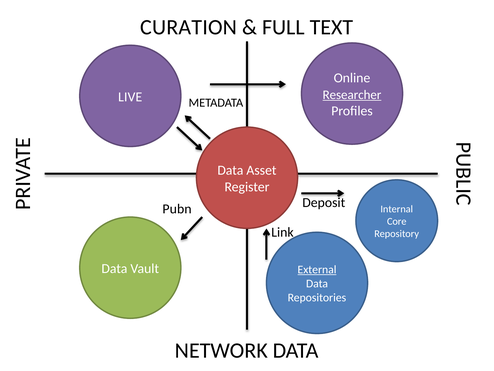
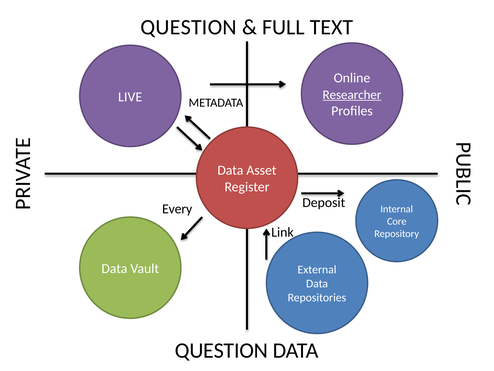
CURATION at (189, 27): CURATION -> QUESTION
Pubn: Pubn -> Every
External underline: present -> none
NETWORK at (221, 350): NETWORK -> QUESTION
